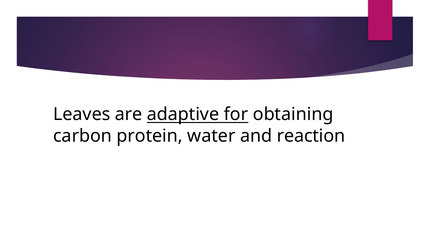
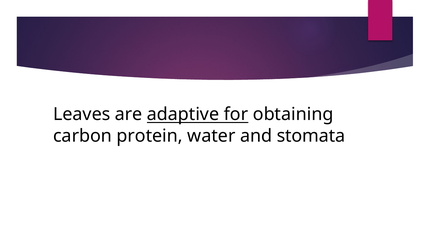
reaction: reaction -> stomata
